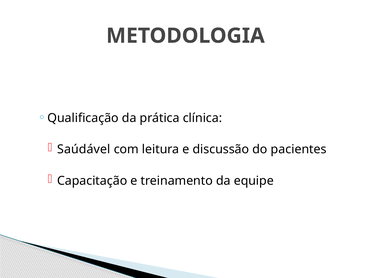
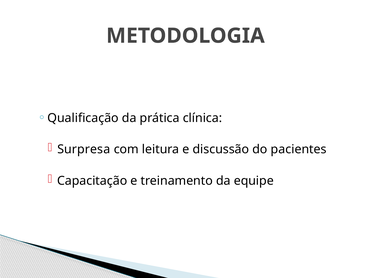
Saúdável: Saúdável -> Surpresa
